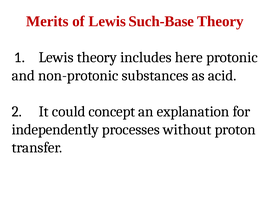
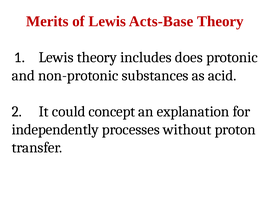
Such-Base: Such-Base -> Acts-Base
here: here -> does
